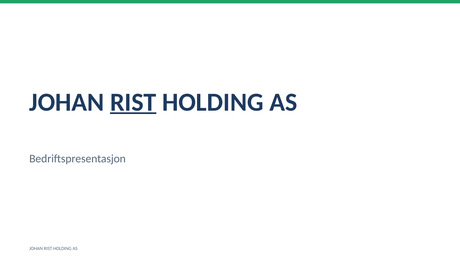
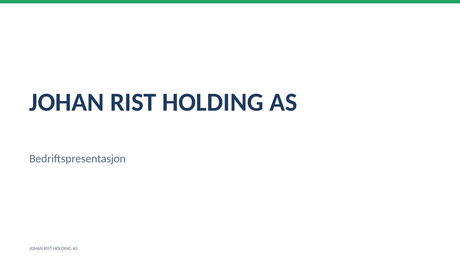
RIST at (133, 102) underline: present -> none
